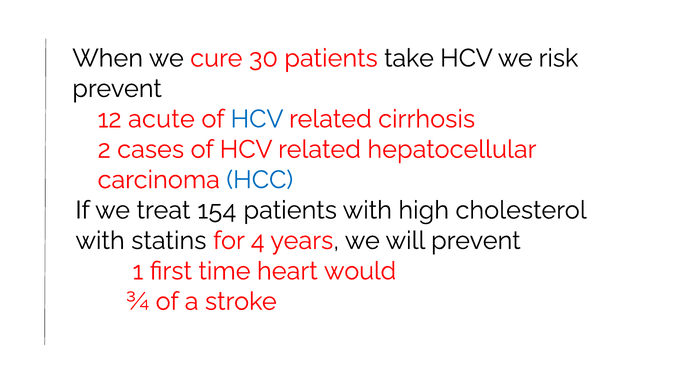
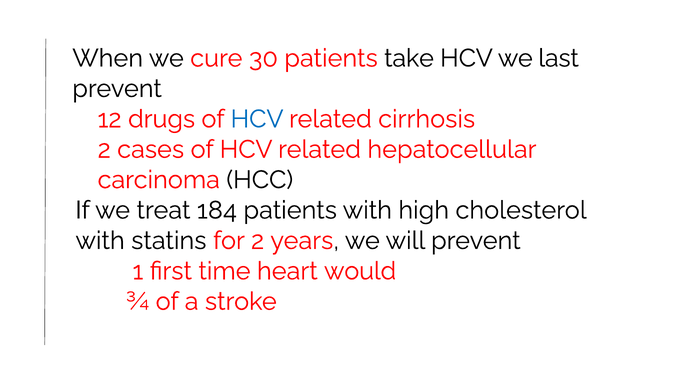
risk: risk -> last
acute: acute -> drugs
HCC colour: blue -> black
154: 154 -> 184
for 4: 4 -> 2
